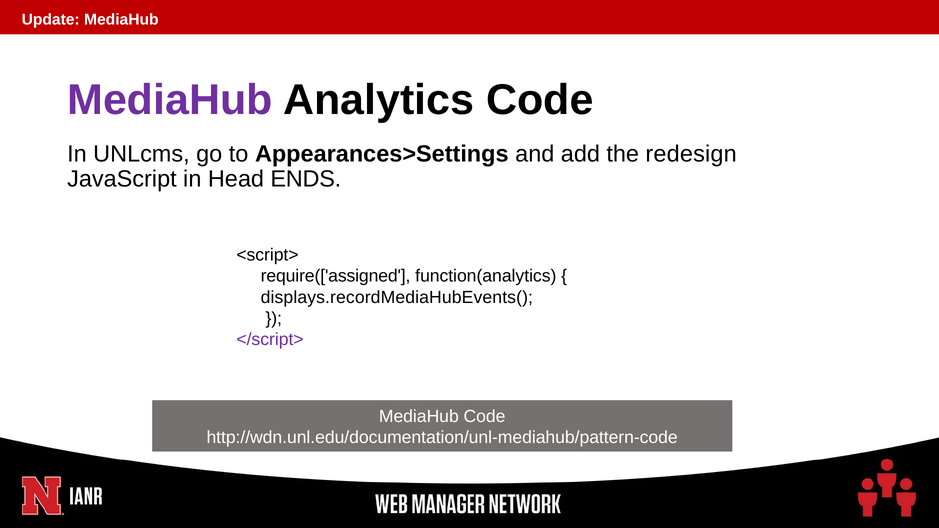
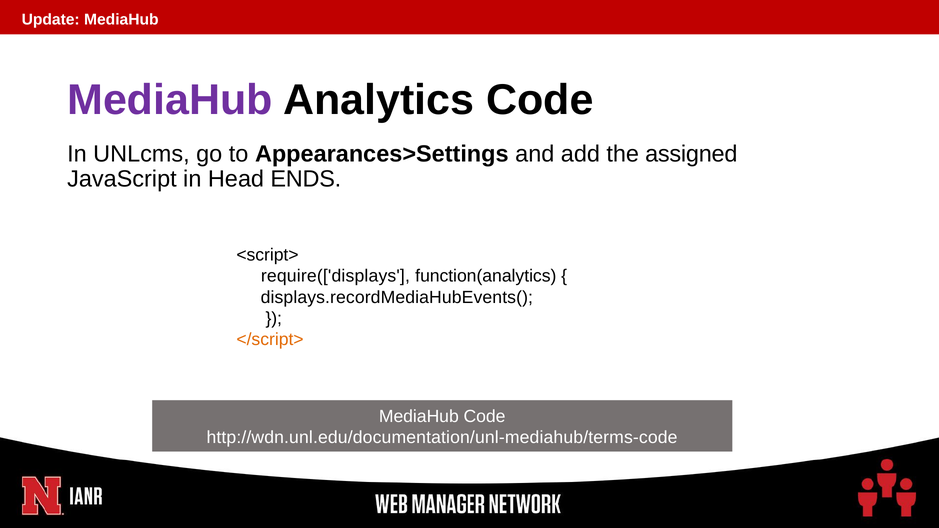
redesign: redesign -> assigned
require(['assigned: require(['assigned -> require(['displays
</script> colour: purple -> orange
http://wdn.unl.edu/documentation/unl-mediahub/pattern-code: http://wdn.unl.edu/documentation/unl-mediahub/pattern-code -> http://wdn.unl.edu/documentation/unl-mediahub/terms-code
